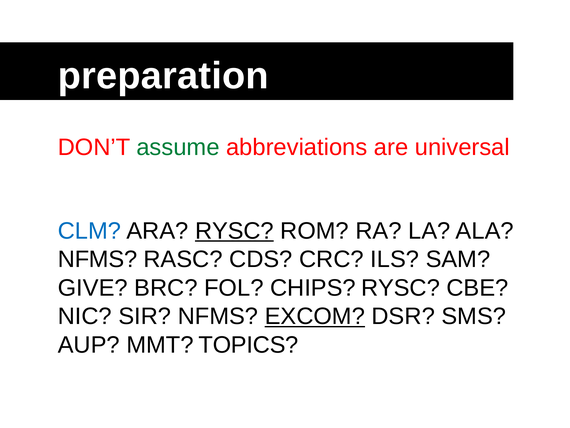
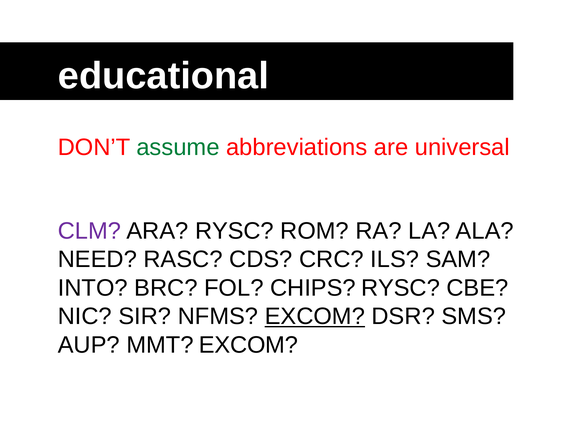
preparation: preparation -> educational
CLM colour: blue -> purple
RYSC at (234, 231) underline: present -> none
NFMS at (98, 259): NFMS -> NEED
GIVE: GIVE -> INTO
MMT TOPICS: TOPICS -> EXCOM
